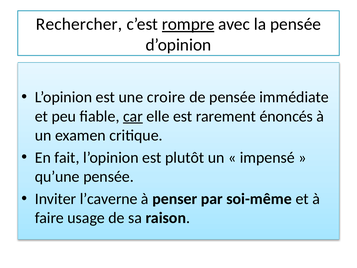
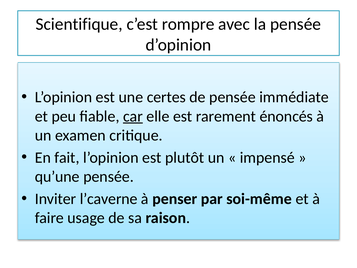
Rechercher: Rechercher -> Scientifique
rompre underline: present -> none
croire: croire -> certes
